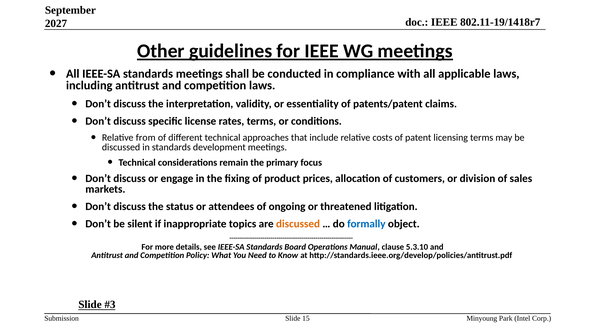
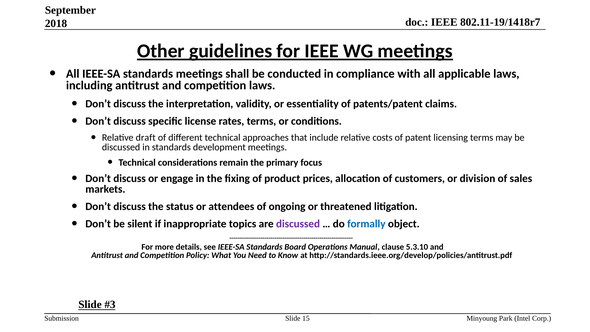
2027: 2027 -> 2018
from: from -> draft
discussed at (298, 224) colour: orange -> purple
